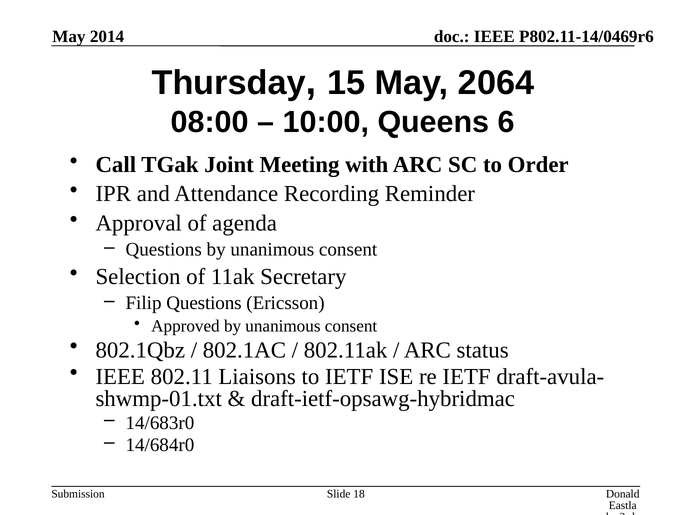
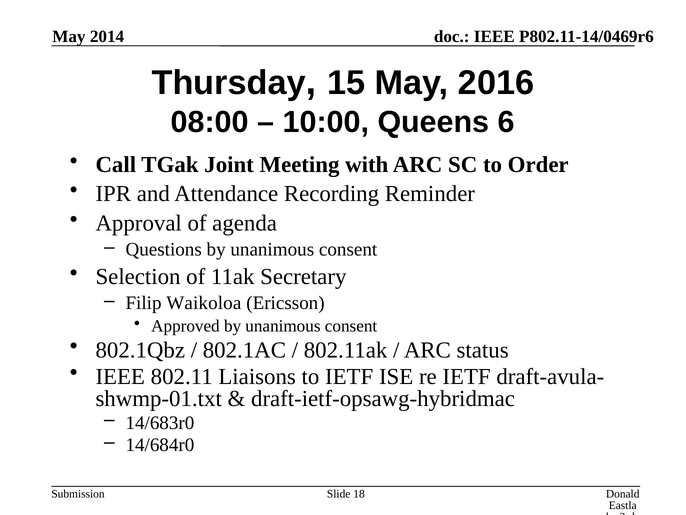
2064: 2064 -> 2016
Filip Questions: Questions -> Waikoloa
